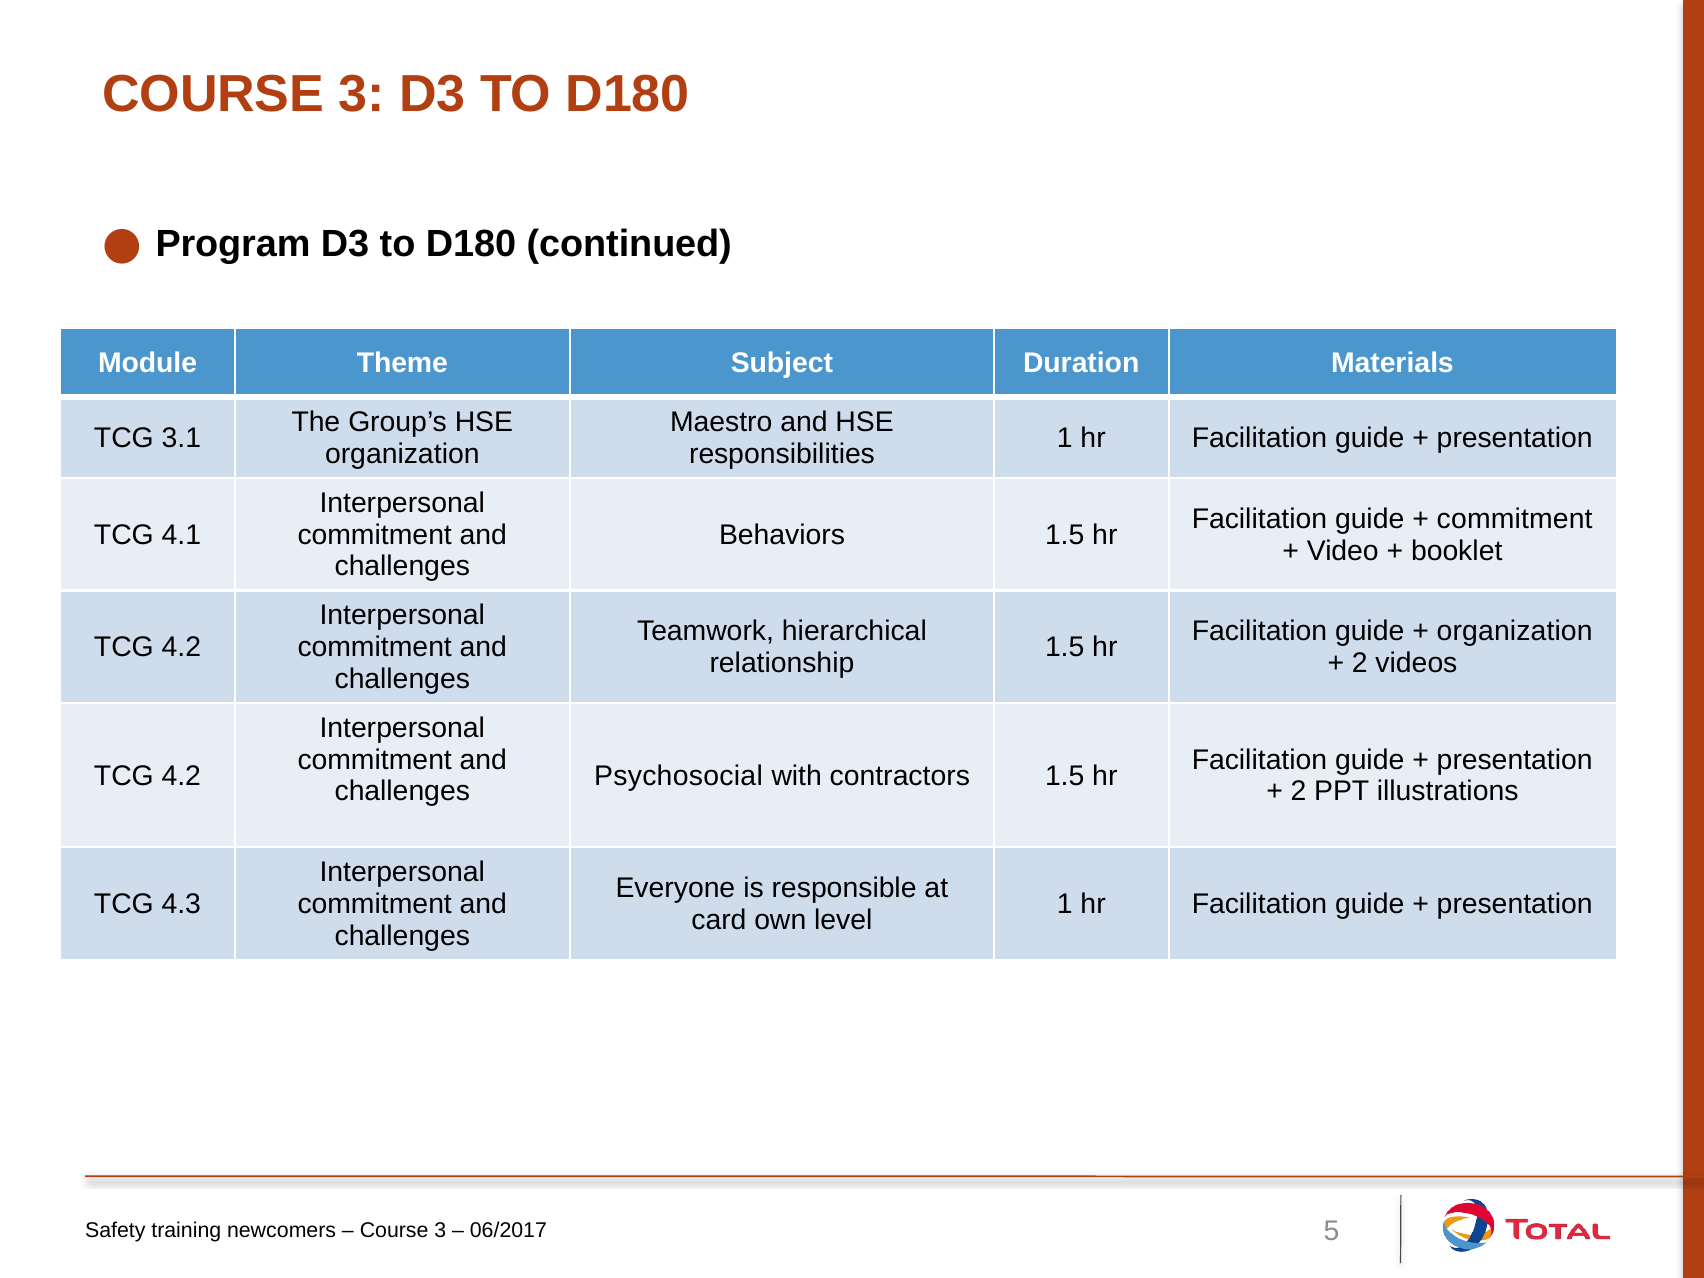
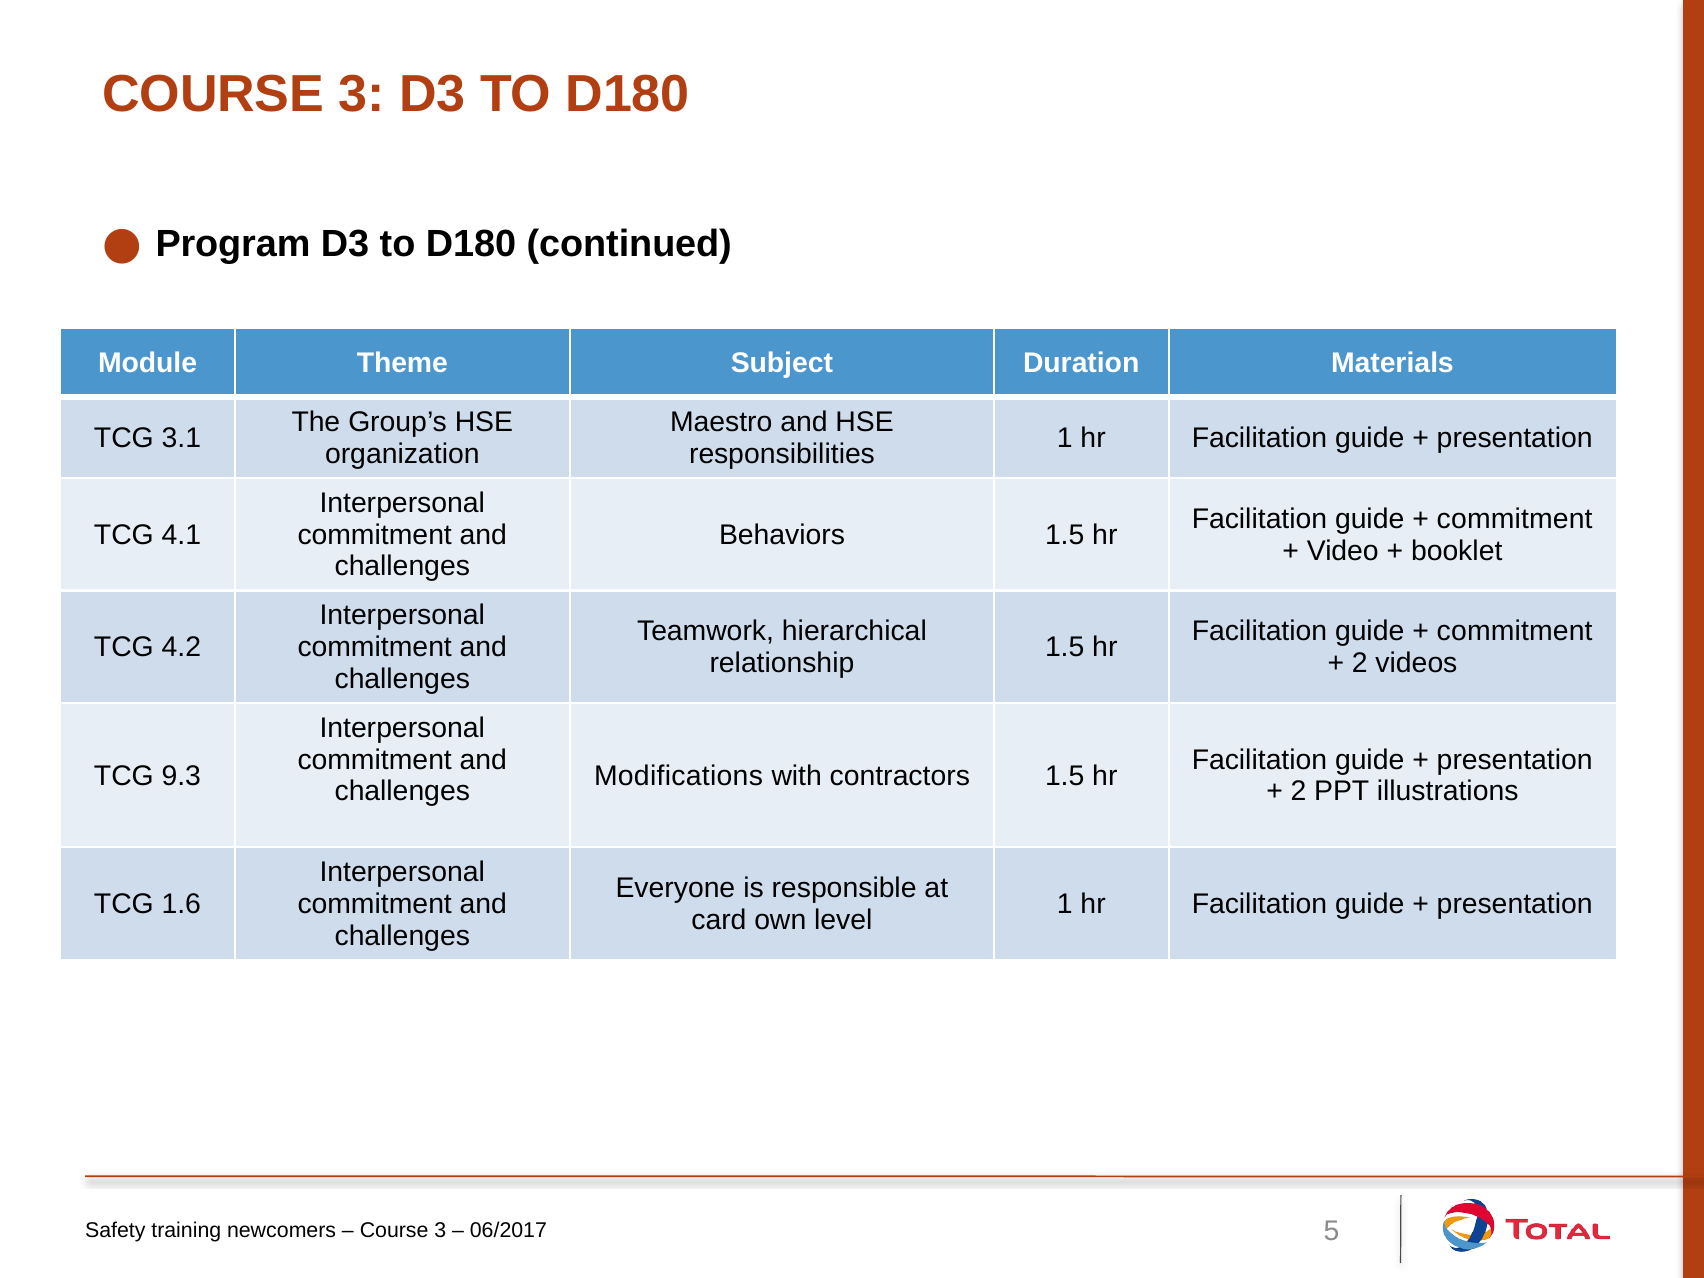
organization at (1515, 631): organization -> commitment
4.2 at (181, 776): 4.2 -> 9.3
Psychosocial: Psychosocial -> Modifications
4.3: 4.3 -> 1.6
